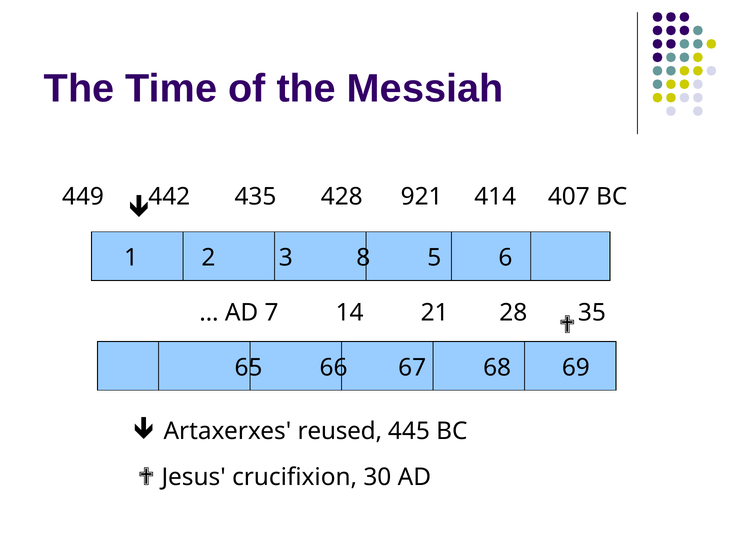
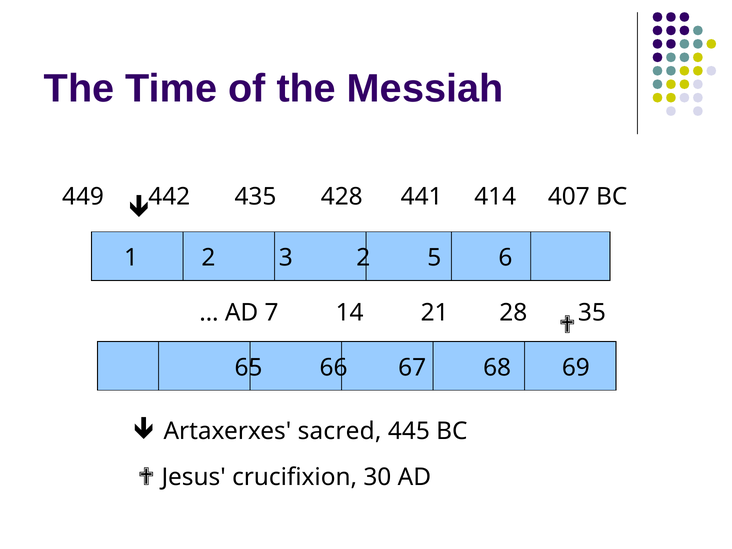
921: 921 -> 441
3 8: 8 -> 2
reused: reused -> sacred
